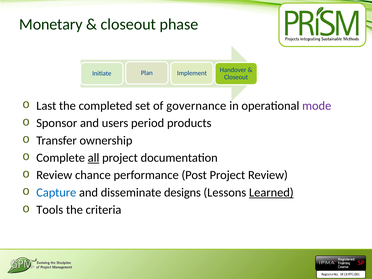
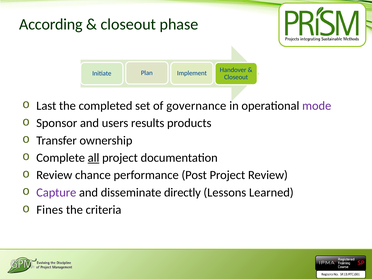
Monetary: Monetary -> According
period: period -> results
Capture colour: blue -> purple
designs: designs -> directly
Learned underline: present -> none
Tools: Tools -> Fines
